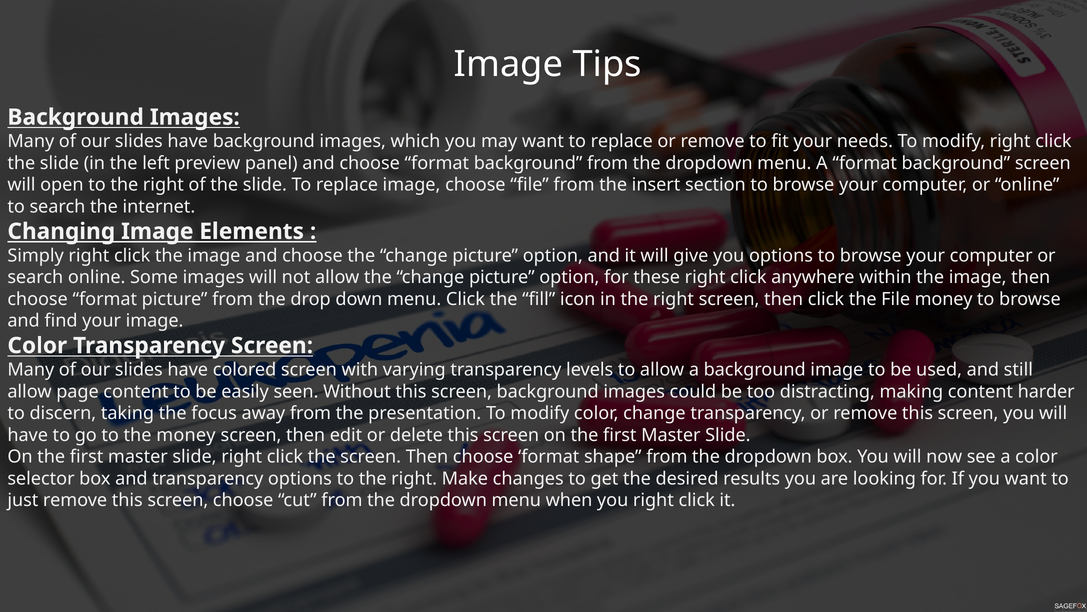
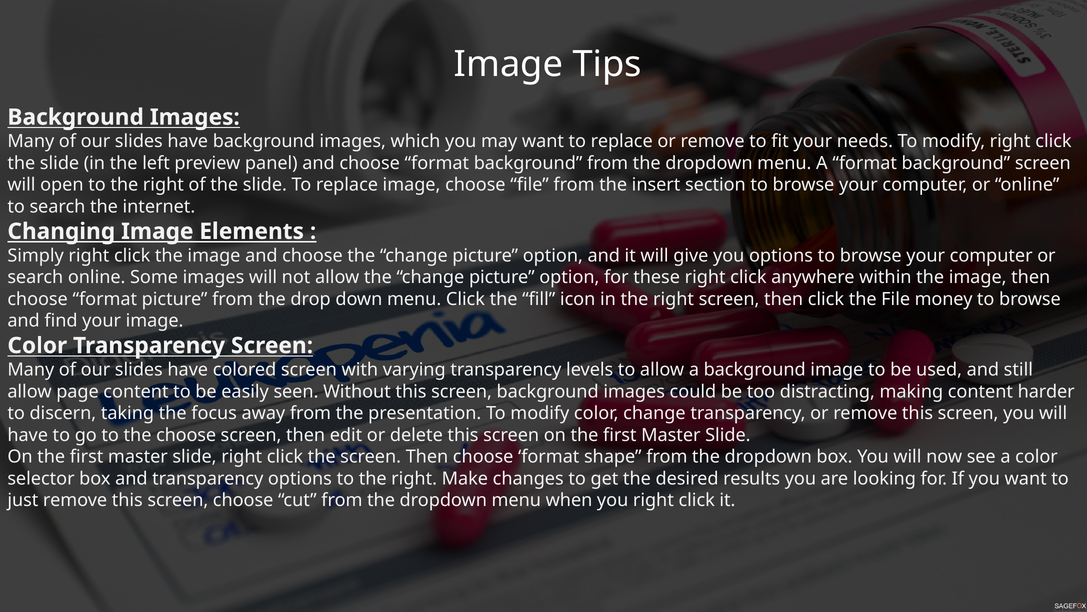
the money: money -> choose
